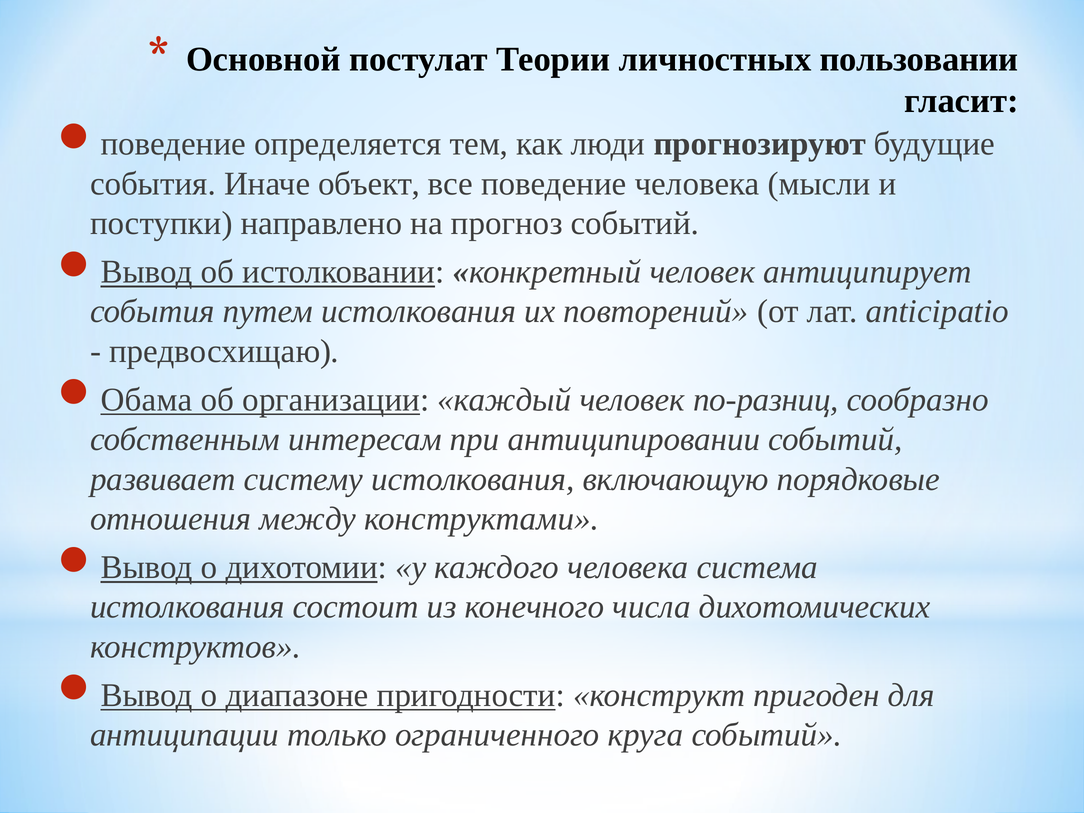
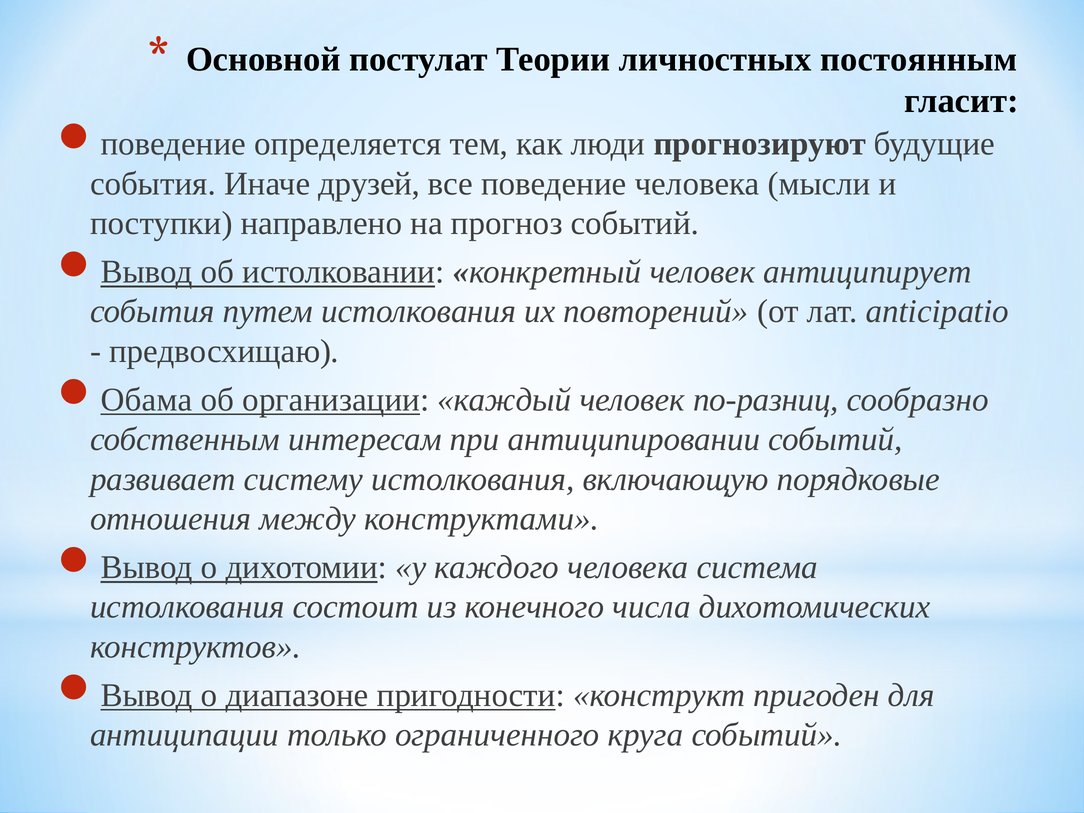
пользовании: пользовании -> постоянным
объект: объект -> друзей
